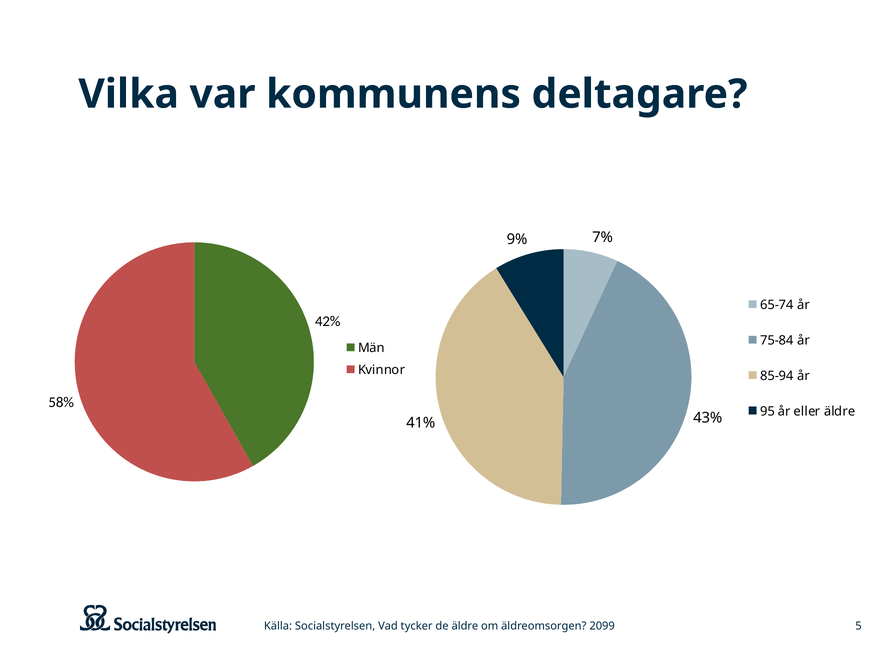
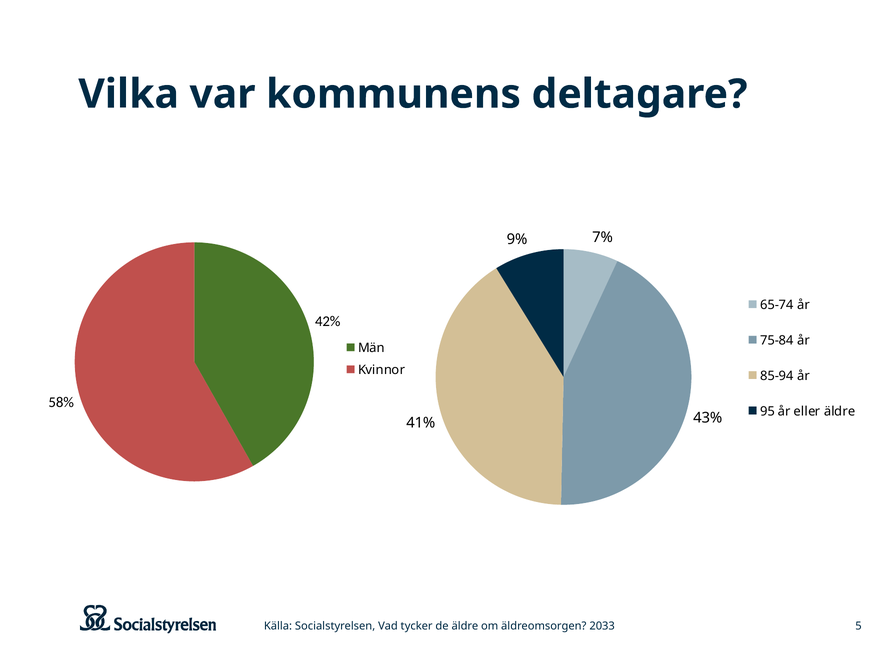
2099: 2099 -> 2033
